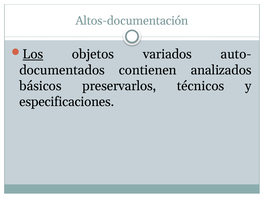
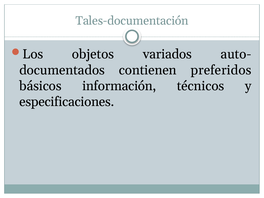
Altos-documentación: Altos-documentación -> Tales-documentación
Los underline: present -> none
analizados: analizados -> preferidos
preservarlos: preservarlos -> información
